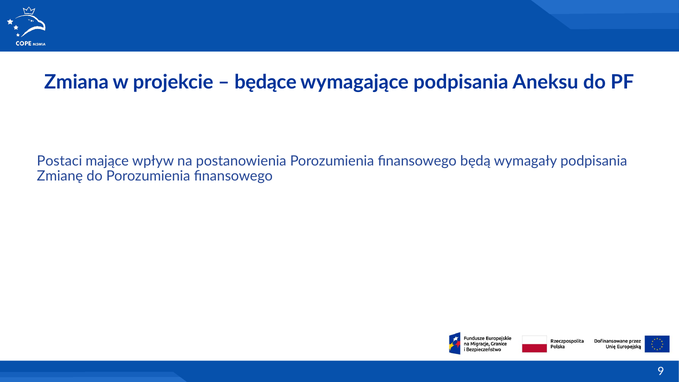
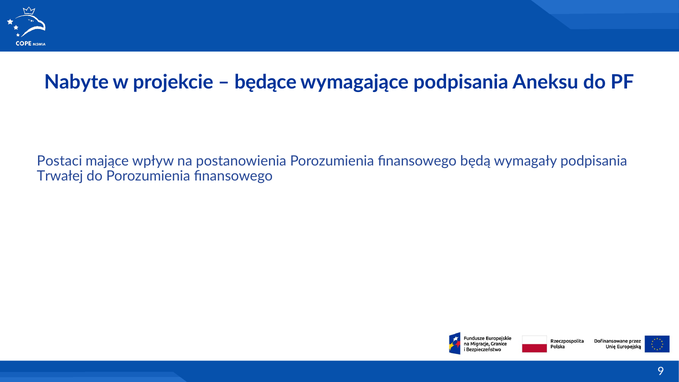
Zmiana: Zmiana -> Nabyte
Zmianę: Zmianę -> Trwałej
